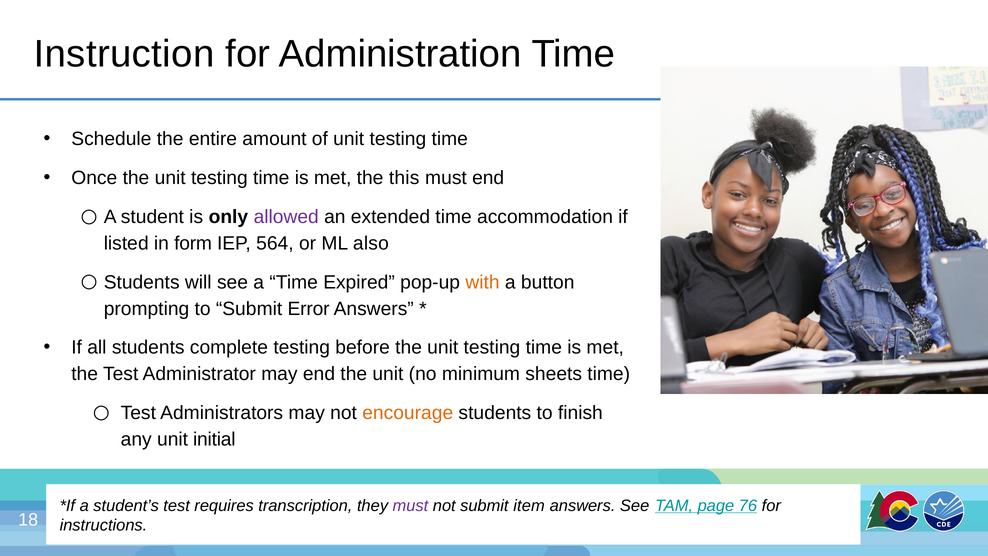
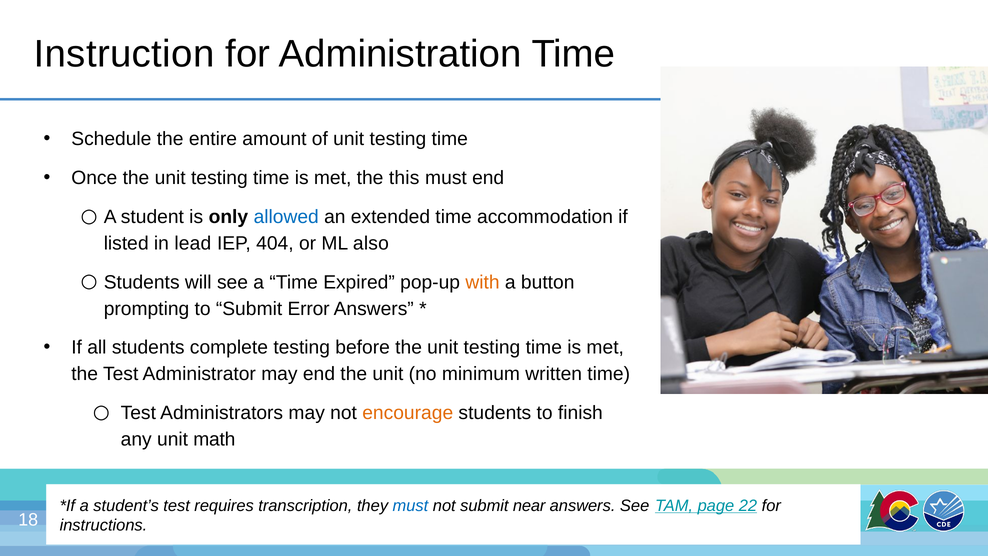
allowed colour: purple -> blue
form: form -> lead
564: 564 -> 404
sheets: sheets -> written
initial: initial -> math
must at (410, 505) colour: purple -> blue
item: item -> near
76: 76 -> 22
